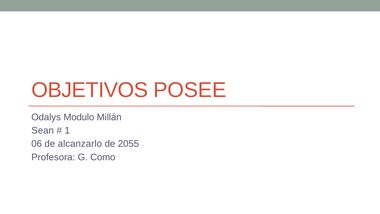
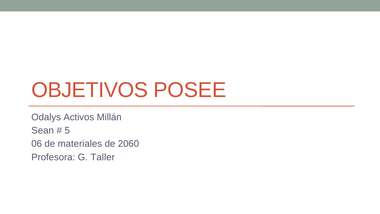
Modulo: Modulo -> Activos
1: 1 -> 5
alcanzarlo: alcanzarlo -> materiales
2055: 2055 -> 2060
Como: Como -> Taller
